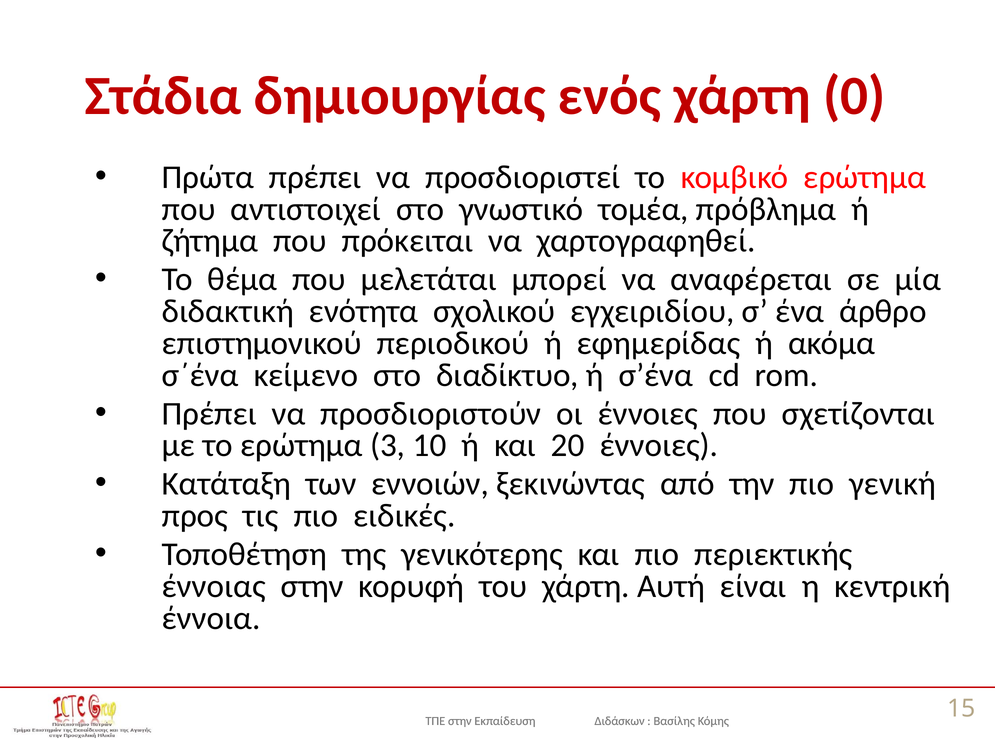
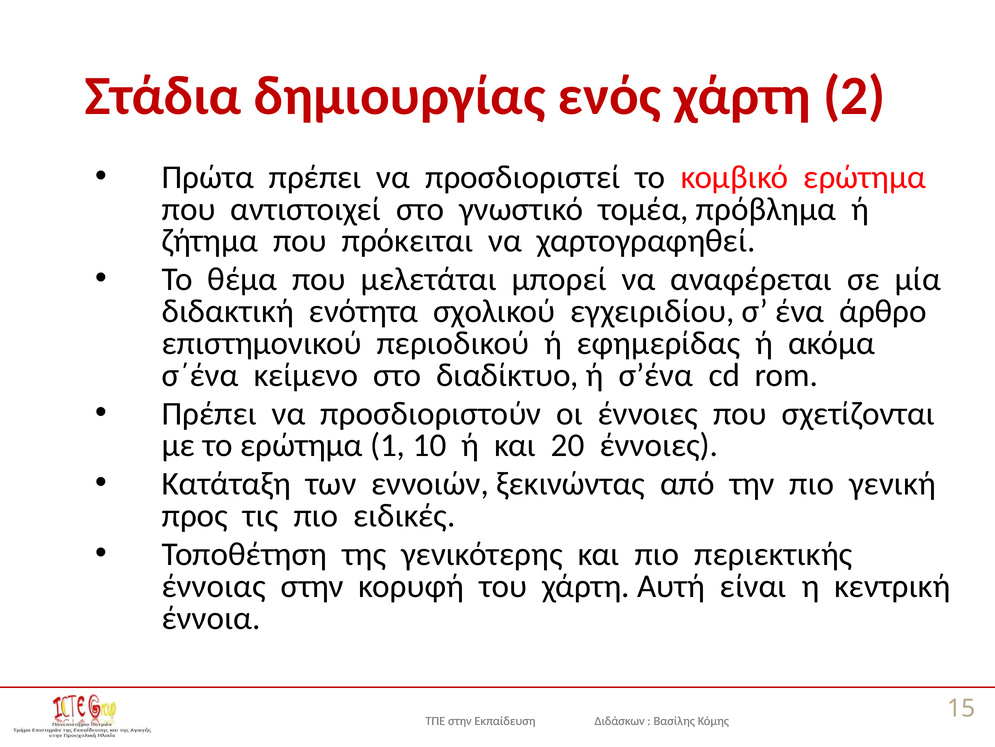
0: 0 -> 2
3: 3 -> 1
